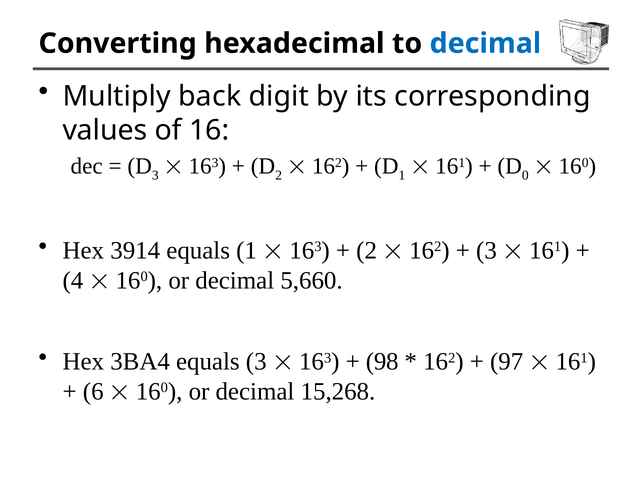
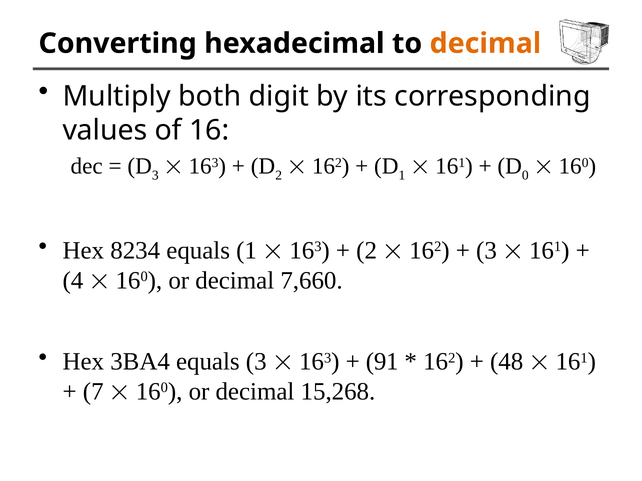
decimal at (485, 43) colour: blue -> orange
back: back -> both
3914: 3914 -> 8234
5,660: 5,660 -> 7,660
98: 98 -> 91
97: 97 -> 48
6: 6 -> 7
